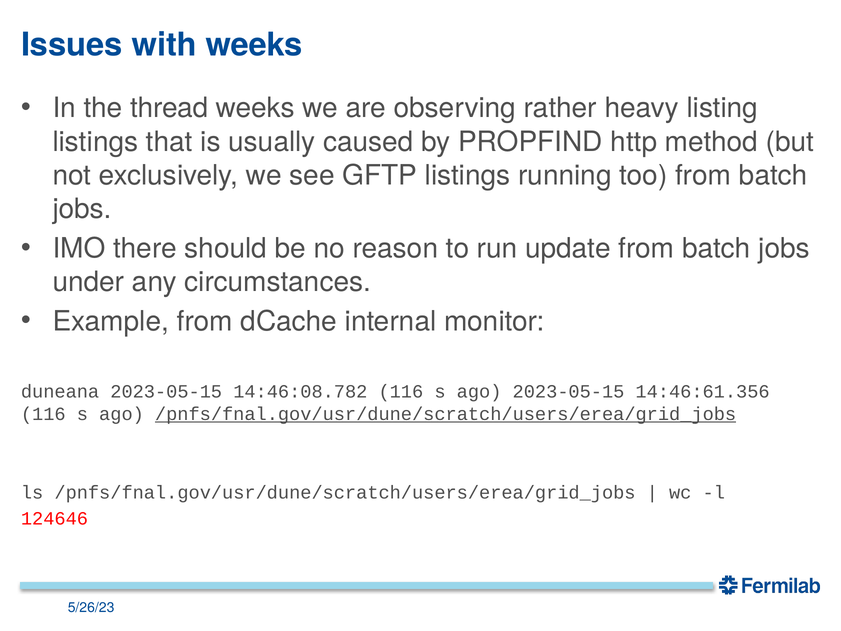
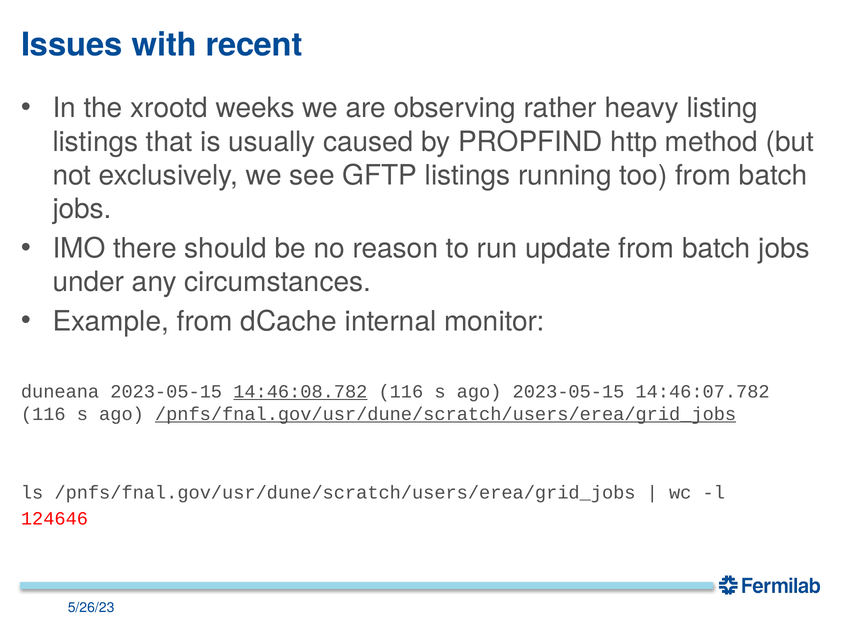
with weeks: weeks -> recent
thread: thread -> xrootd
14:46:08.782 underline: none -> present
14:46:61.356: 14:46:61.356 -> 14:46:07.782
